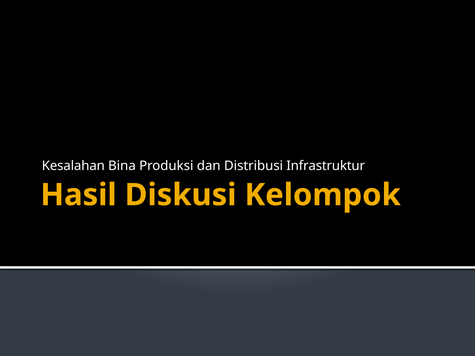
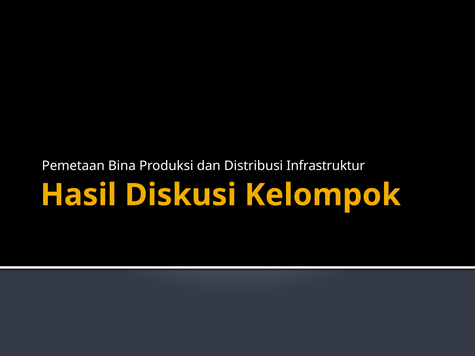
Kesalahan: Kesalahan -> Pemetaan
